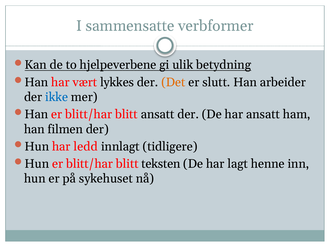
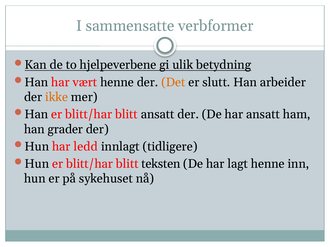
vært lykkes: lykkes -> henne
ikke colour: blue -> orange
filmen: filmen -> grader
